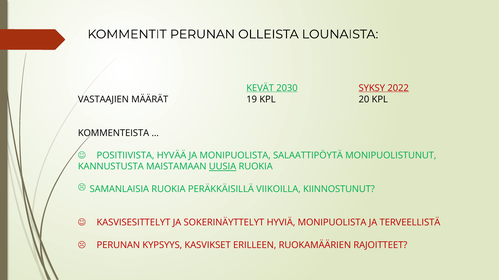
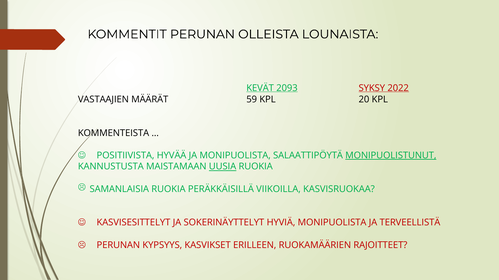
2030: 2030 -> 2093
19: 19 -> 59
MONIPUOLISTUNUT underline: none -> present
KIINNOSTUNUT: KIINNOSTUNUT -> KASVISRUOKAA
